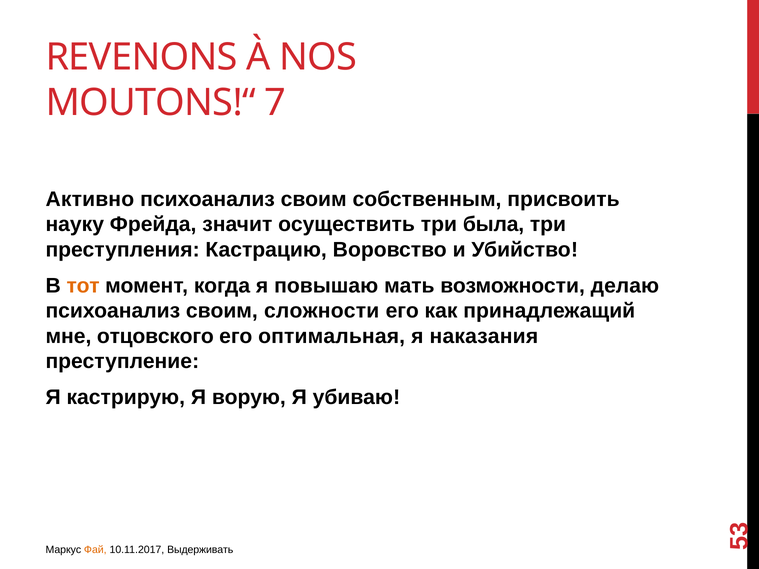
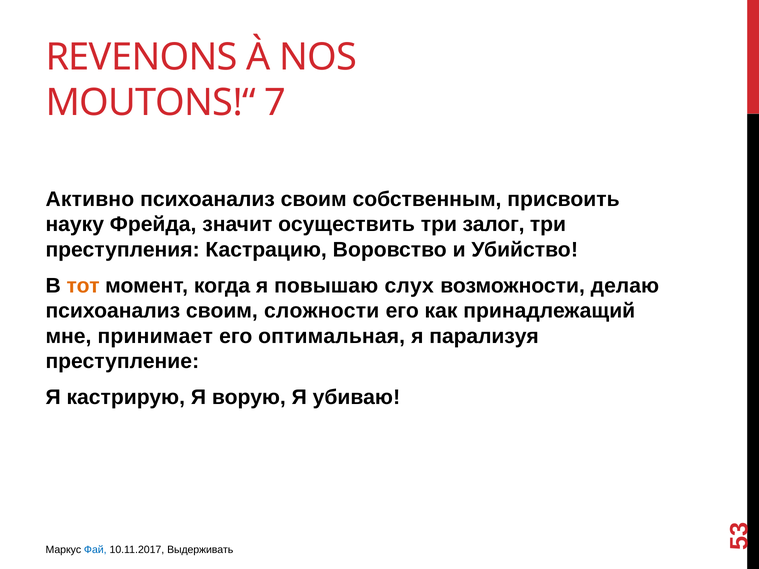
была: была -> залог
мать: мать -> слух
отцовского: отцовского -> принимает
наказания: наказания -> парализуя
Фай colour: orange -> blue
